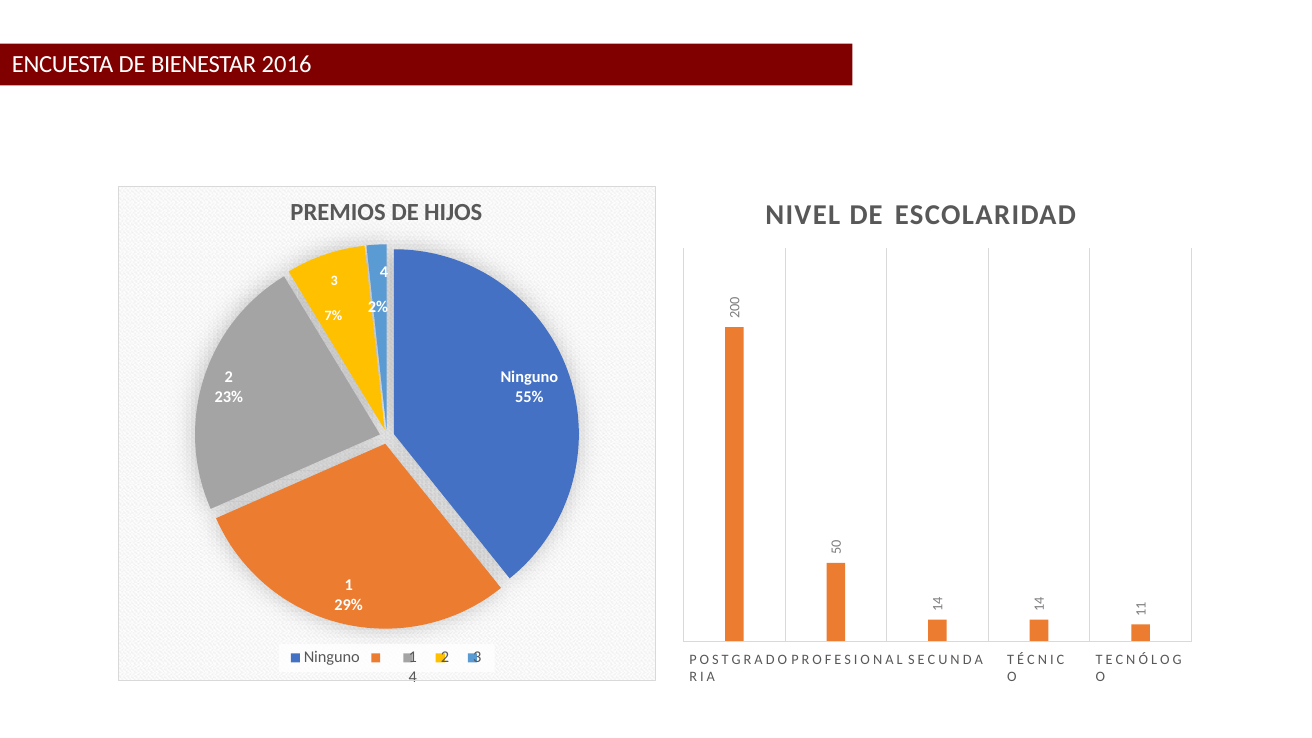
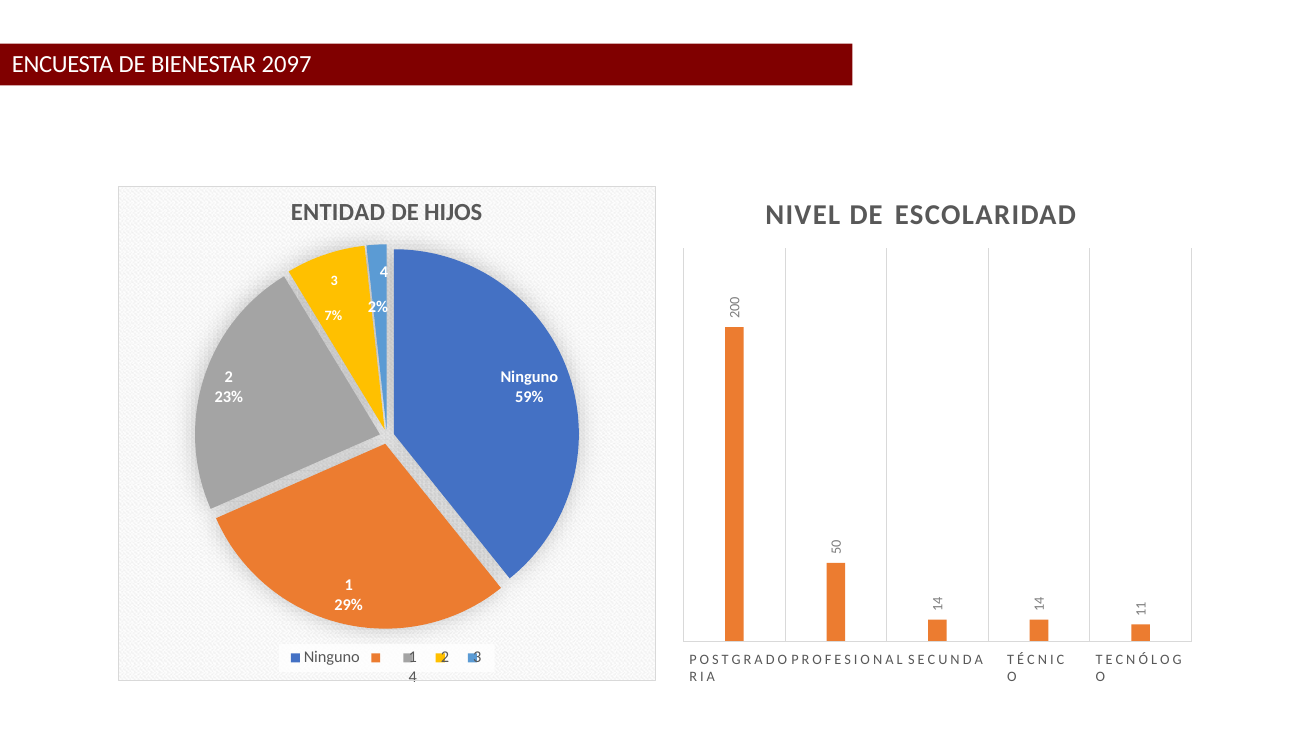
2016: 2016 -> 2097
PREMIOS: PREMIOS -> ENTIDAD
55%: 55% -> 59%
